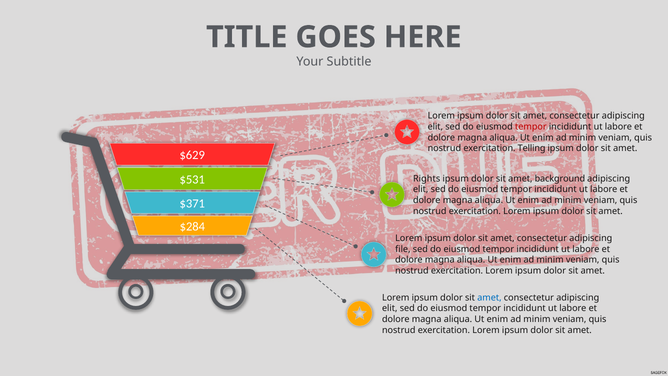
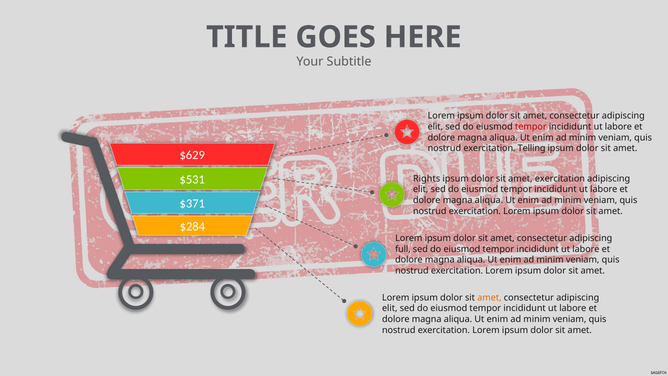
amet background: background -> exercitation
file: file -> full
amet at (489, 297) colour: blue -> orange
